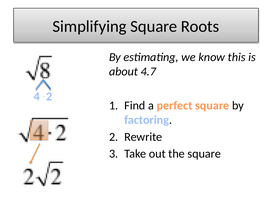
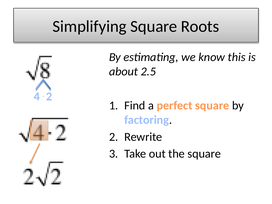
4.7: 4.7 -> 2.5
